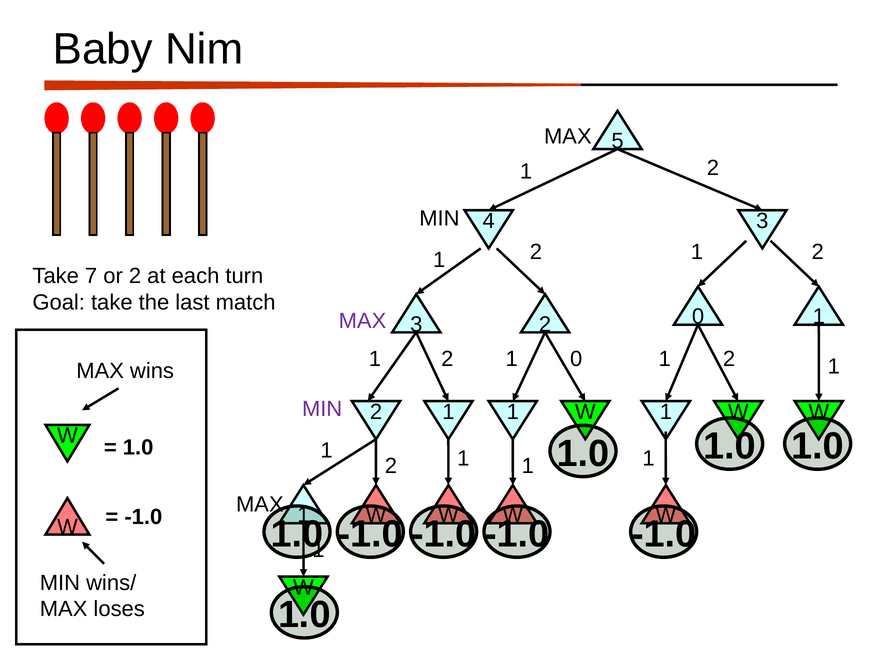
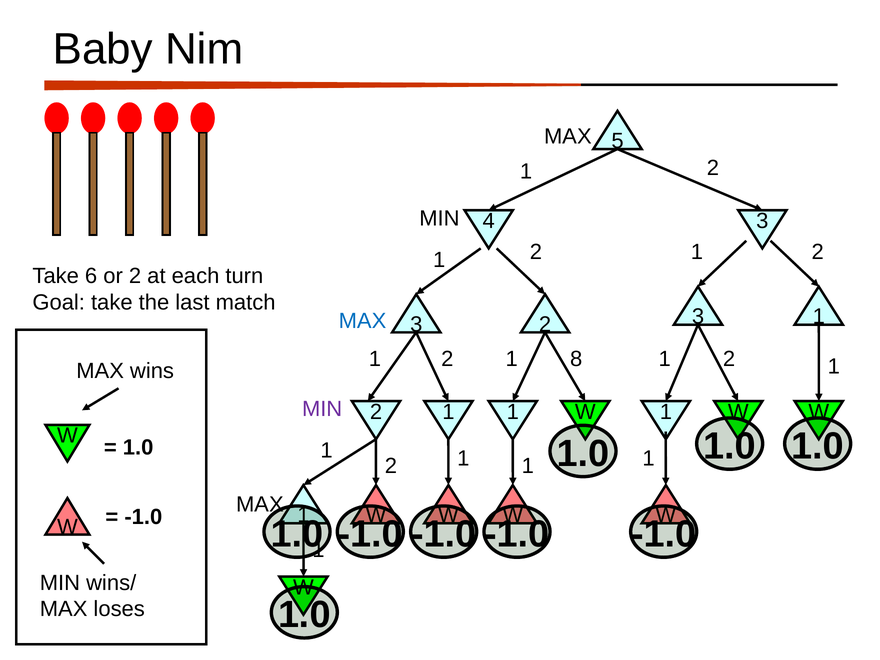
7: 7 -> 6
MAX at (362, 321) colour: purple -> blue
3 2 0: 0 -> 3
0 at (576, 359): 0 -> 8
